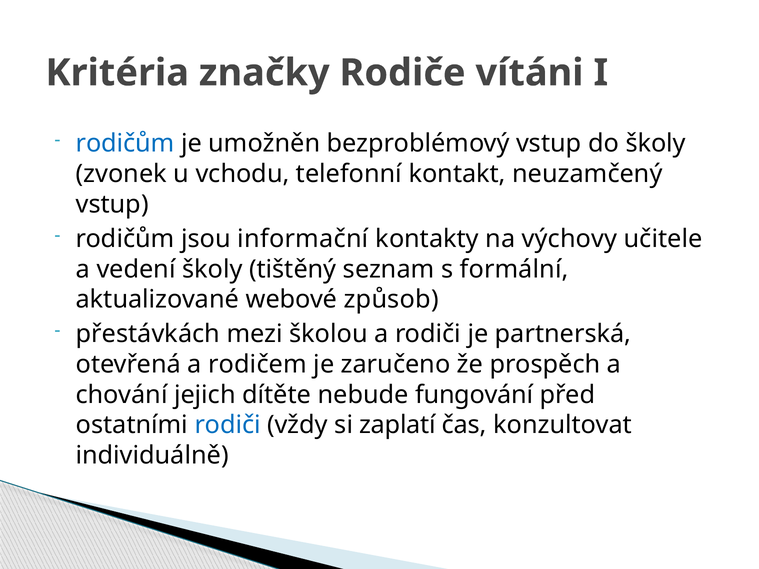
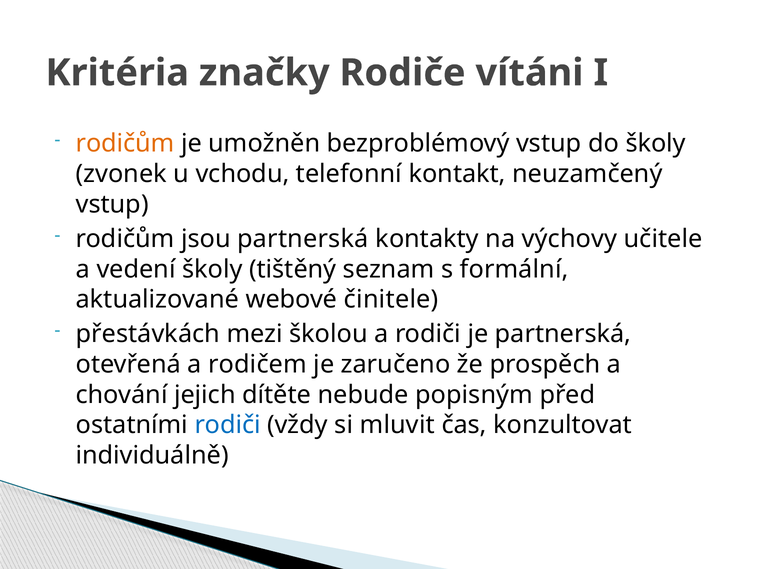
rodičům at (125, 144) colour: blue -> orange
jsou informační: informační -> partnerská
způsob: způsob -> činitele
fungování: fungování -> popisným
zaplatí: zaplatí -> mluvit
